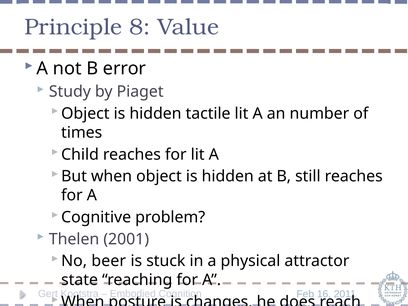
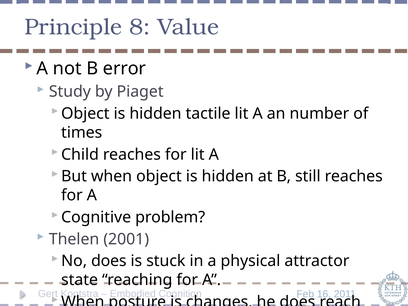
No beer: beer -> does
